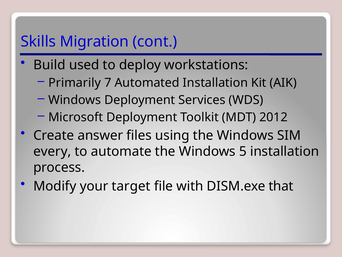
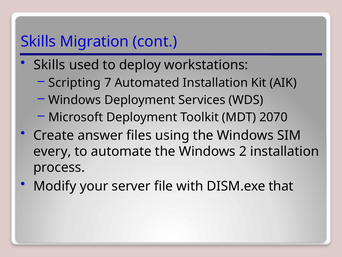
Build at (49, 65): Build -> Skills
Primarily: Primarily -> Scripting
2012: 2012 -> 2070
5: 5 -> 2
target: target -> server
